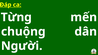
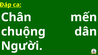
Từng: Từng -> Chân
